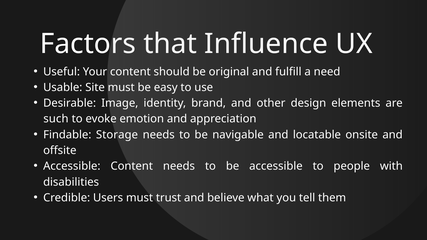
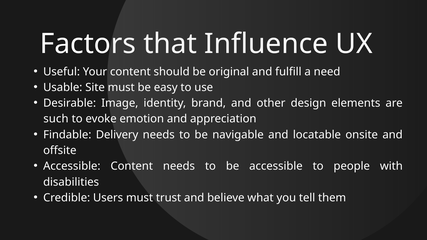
Storage: Storage -> Delivery
